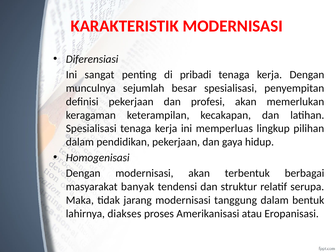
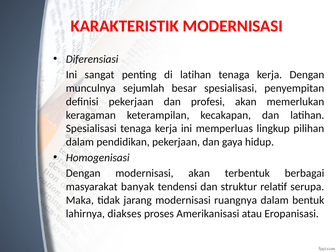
di pribadi: pribadi -> latihan
tanggung: tanggung -> ruangnya
